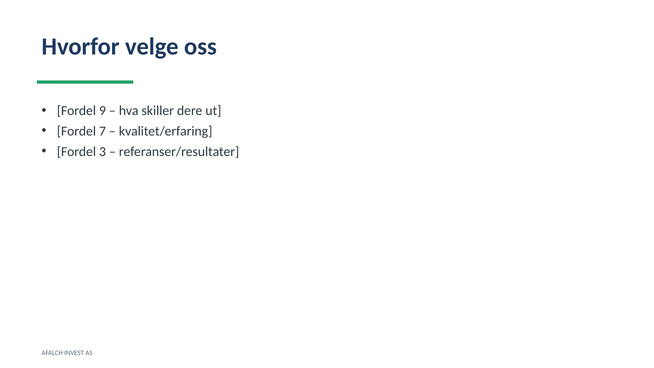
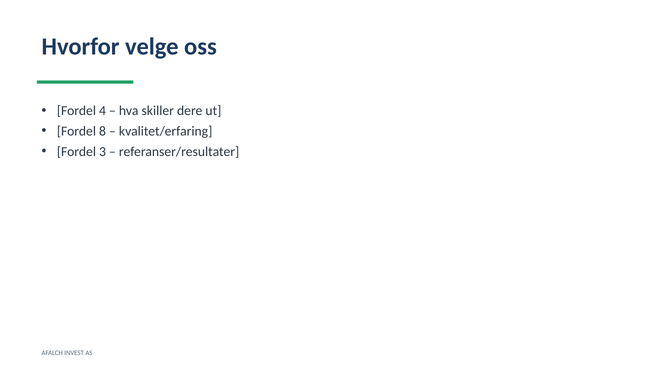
9: 9 -> 4
7: 7 -> 8
